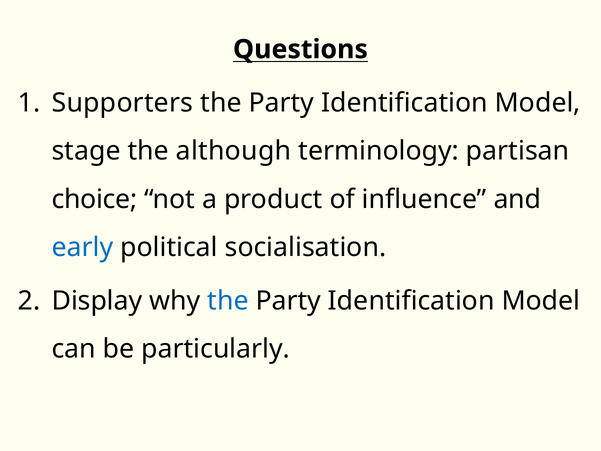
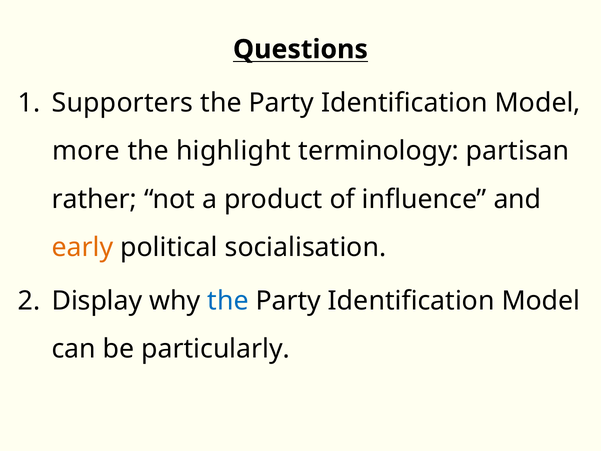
stage: stage -> more
although: although -> highlight
choice: choice -> rather
early colour: blue -> orange
